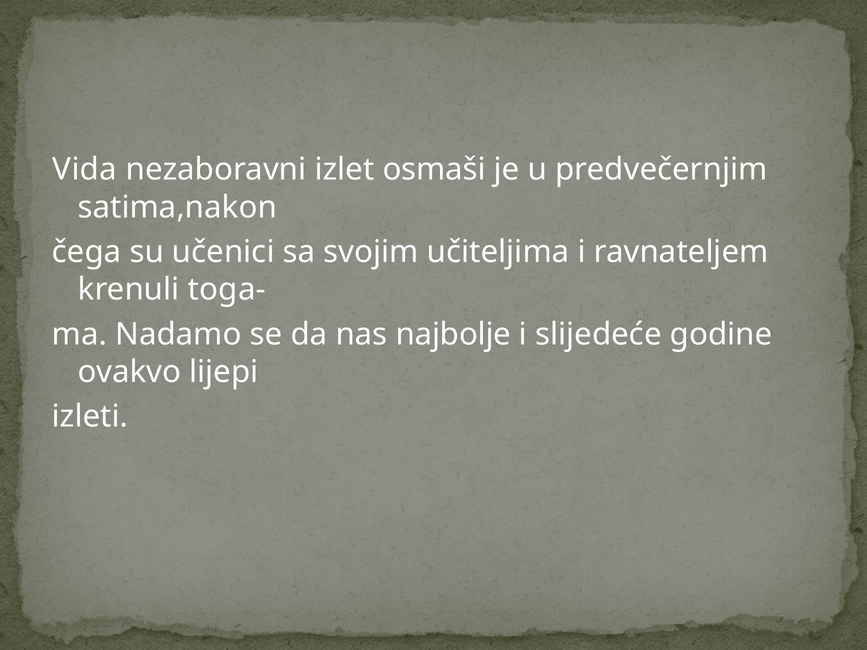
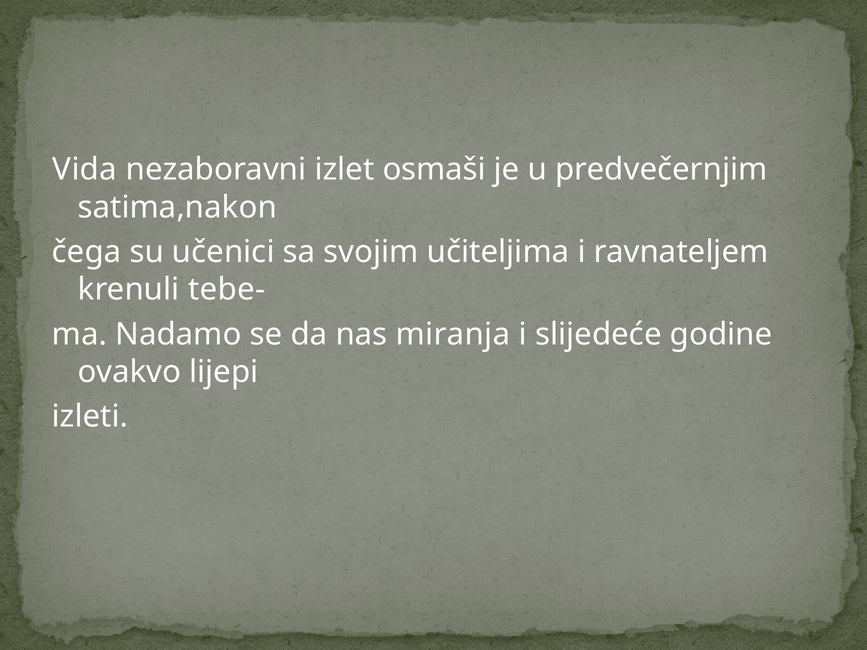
toga-: toga- -> tebe-
najbolje: najbolje -> miranja
